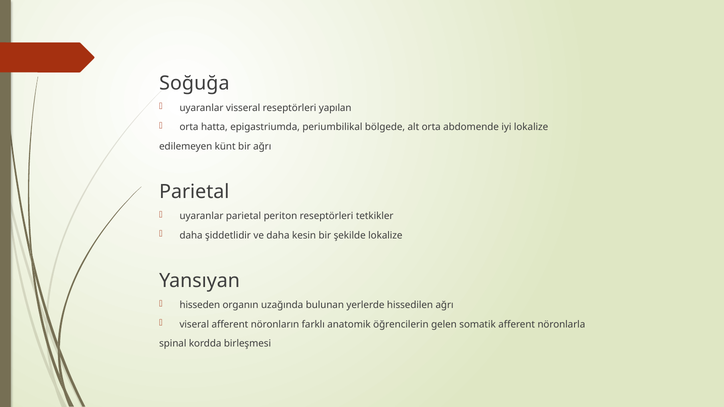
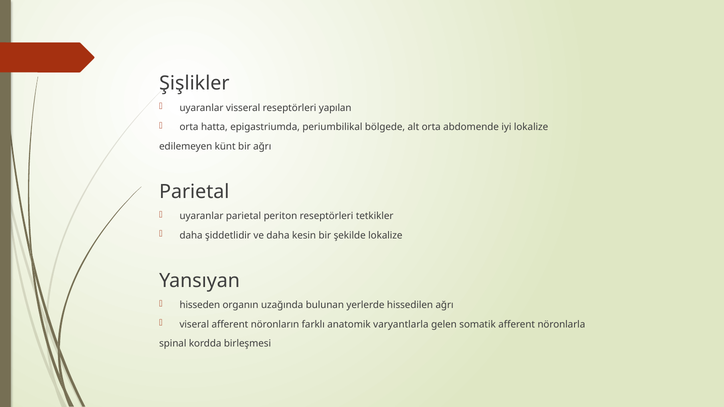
Soğuğa: Soğuğa -> Şişlikler
öğrencilerin: öğrencilerin -> varyantlarla
